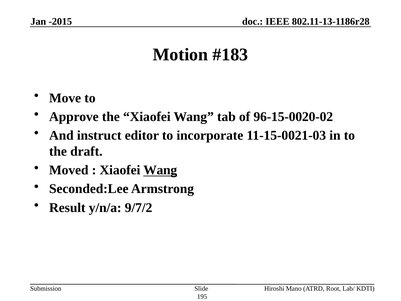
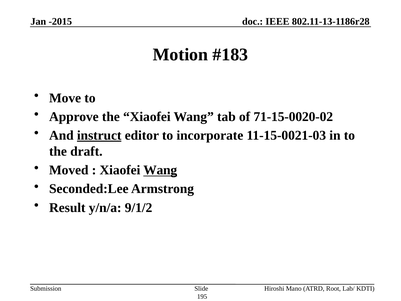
96-15-0020-02: 96-15-0020-02 -> 71-15-0020-02
instruct underline: none -> present
9/7/2: 9/7/2 -> 9/1/2
